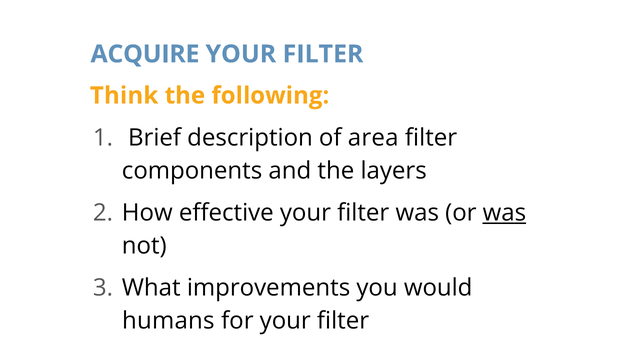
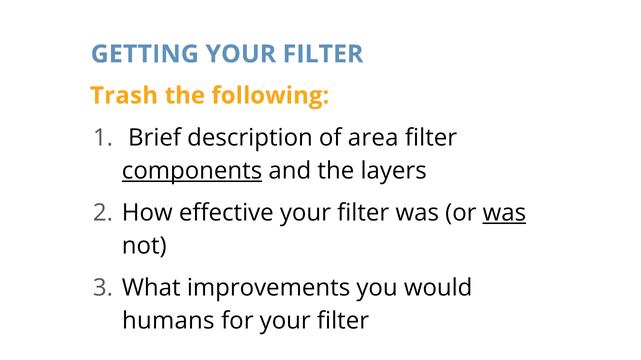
ACQUIRE: ACQUIRE -> GETTING
Think: Think -> Trash
components underline: none -> present
